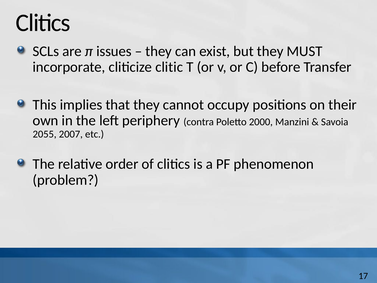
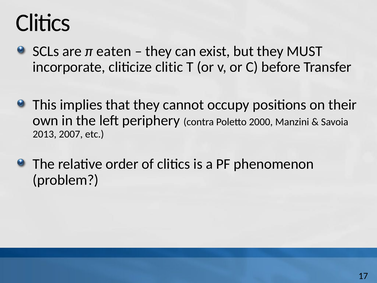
issues: issues -> eaten
2055: 2055 -> 2013
